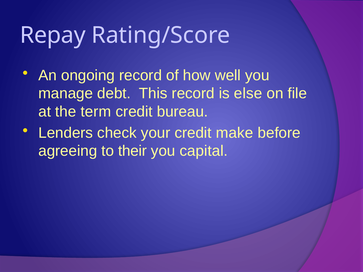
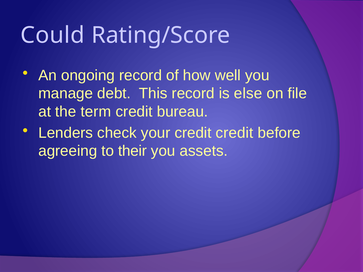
Repay: Repay -> Could
credit make: make -> credit
capital: capital -> assets
